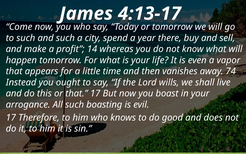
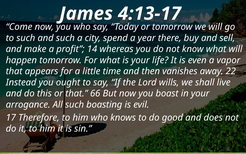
74: 74 -> 22
that 17: 17 -> 66
